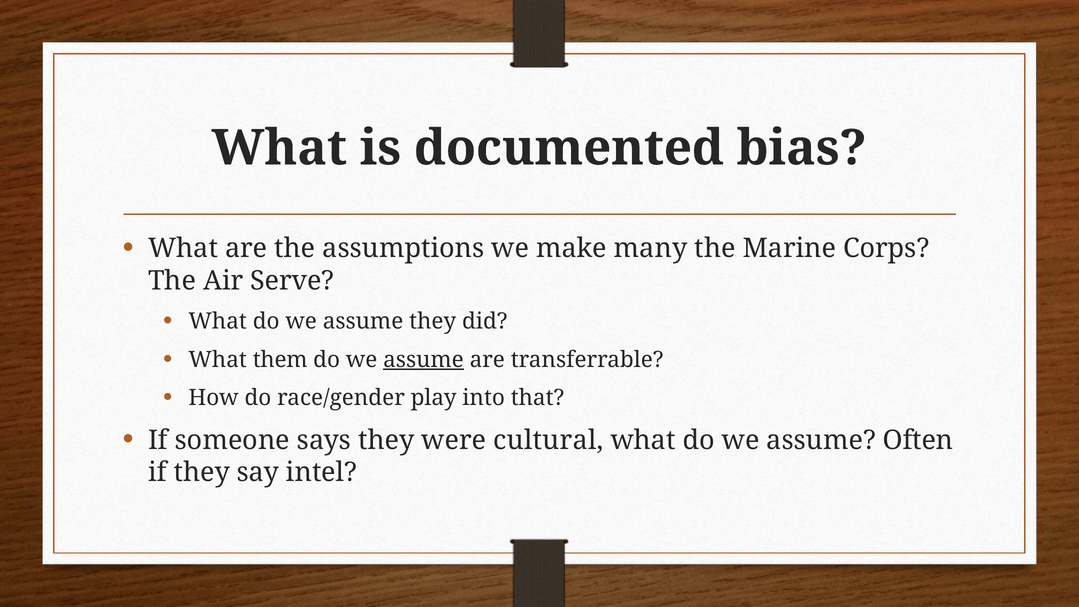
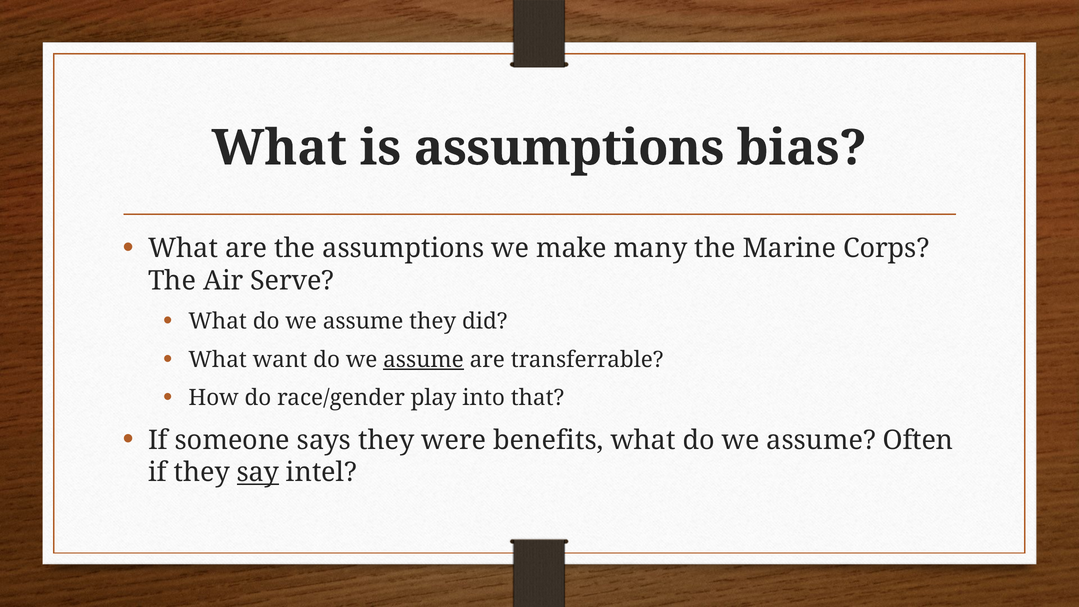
is documented: documented -> assumptions
them: them -> want
cultural: cultural -> benefits
say underline: none -> present
